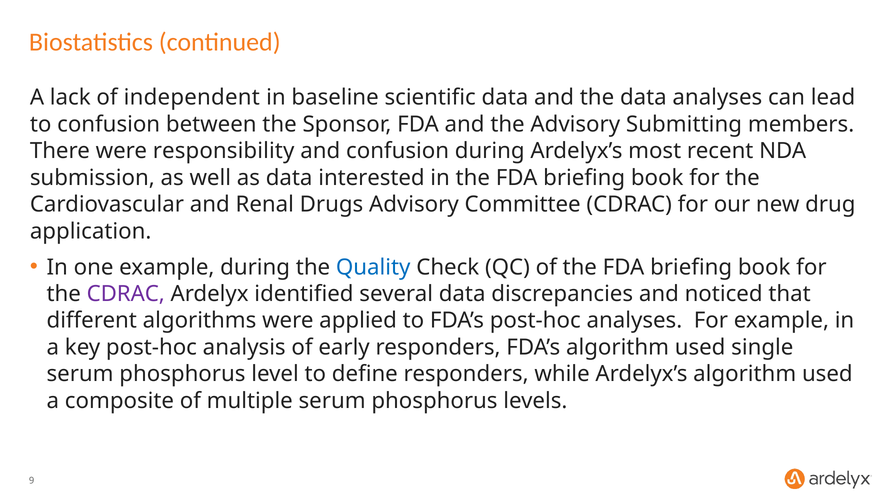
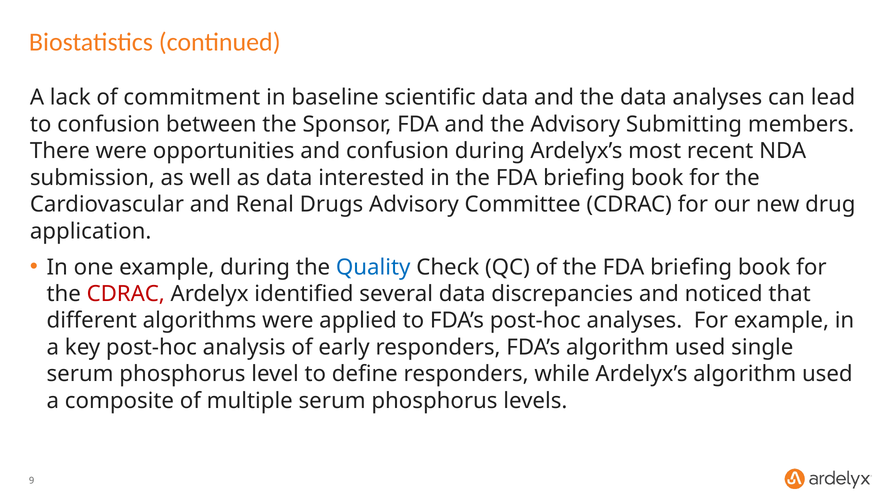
independent: independent -> commitment
responsibility: responsibility -> opportunities
CDRAC at (126, 294) colour: purple -> red
